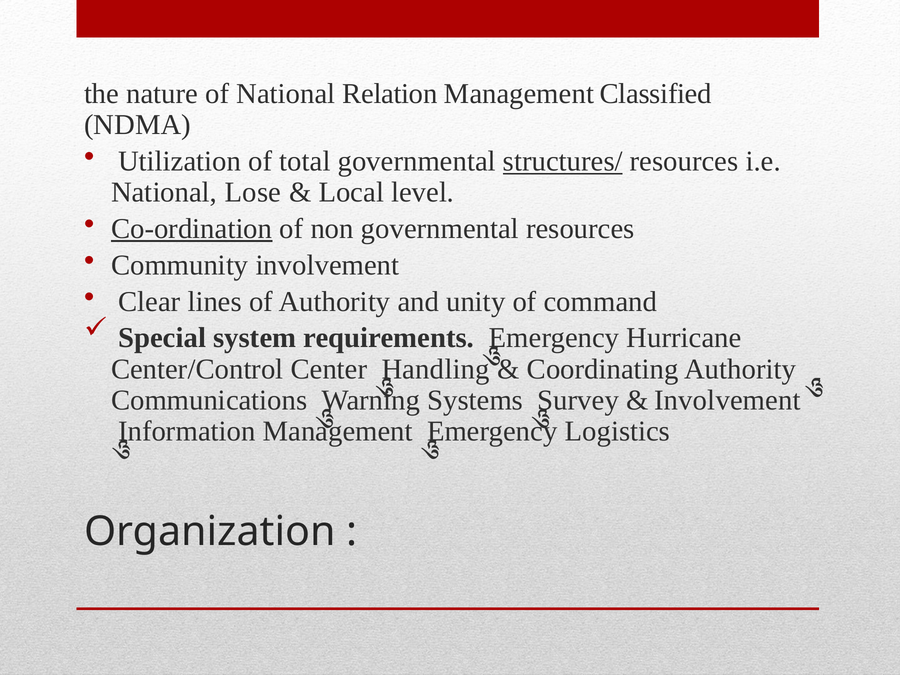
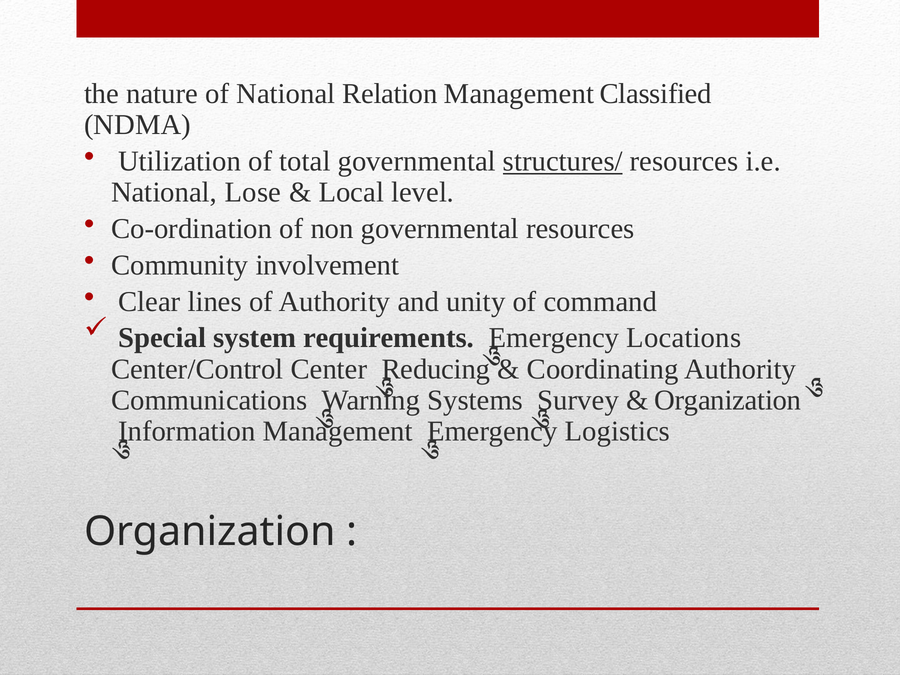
Co-ordination underline: present -> none
Hurricane: Hurricane -> Locations
Handling: Handling -> Reducing
Involvement at (727, 400): Involvement -> Organization
